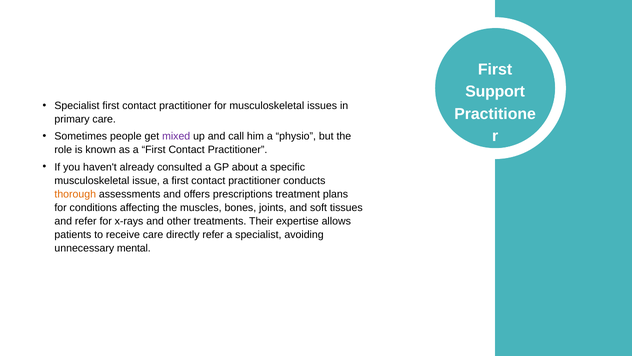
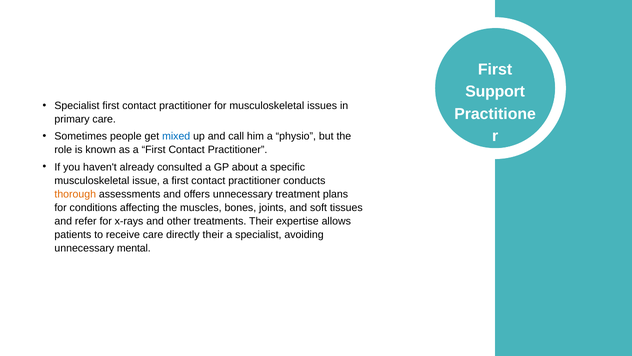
mixed colour: purple -> blue
offers prescriptions: prescriptions -> unnecessary
directly refer: refer -> their
